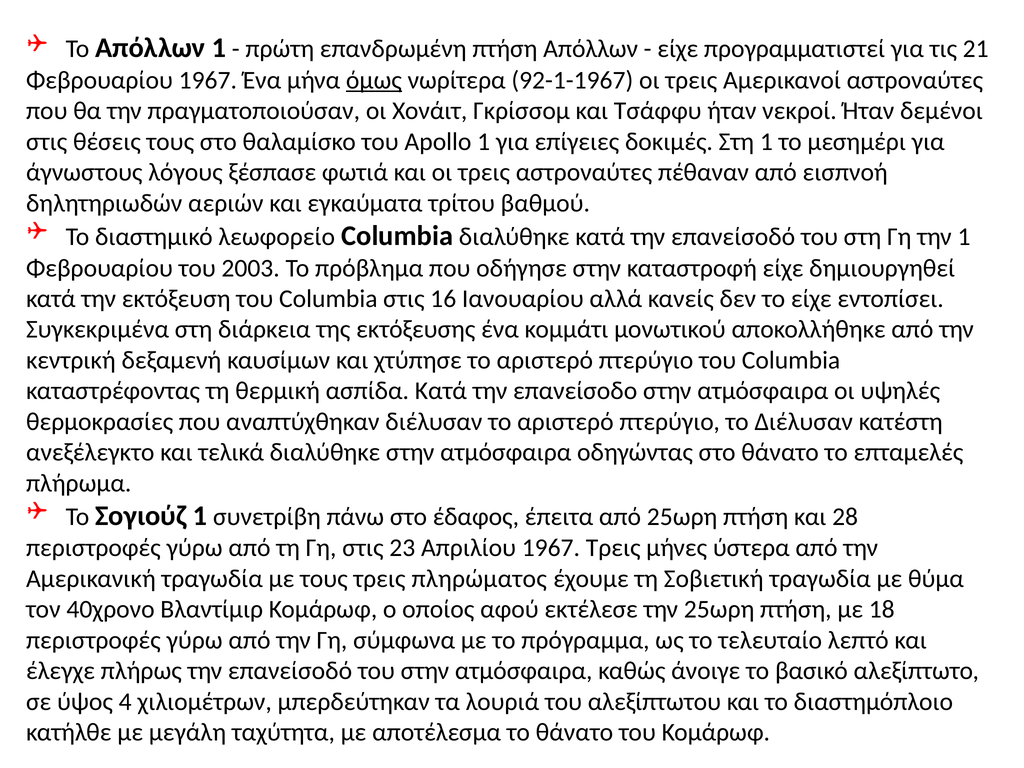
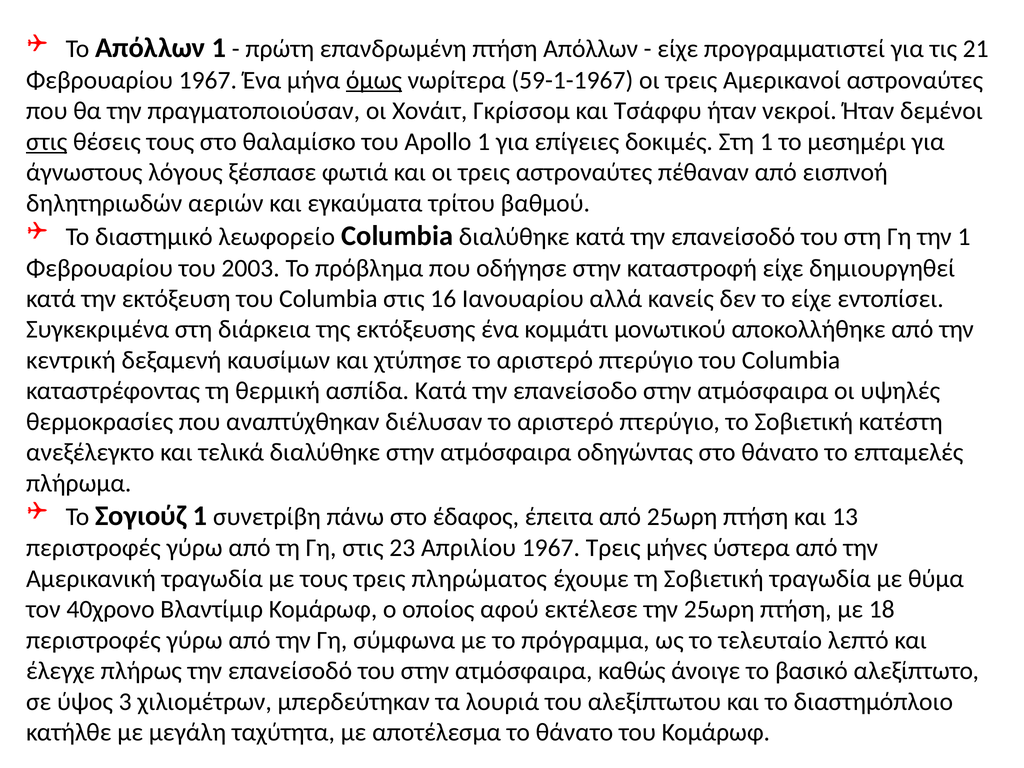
92-1-1967: 92-1-1967 -> 59-1-1967
στις at (47, 142) underline: none -> present
το Διέλυσαν: Διέλυσαν -> Σοβιετική
28: 28 -> 13
4: 4 -> 3
